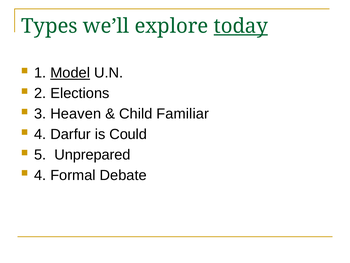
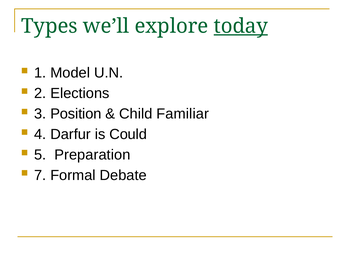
Model underline: present -> none
Heaven: Heaven -> Position
Unprepared: Unprepared -> Preparation
4 at (40, 175): 4 -> 7
